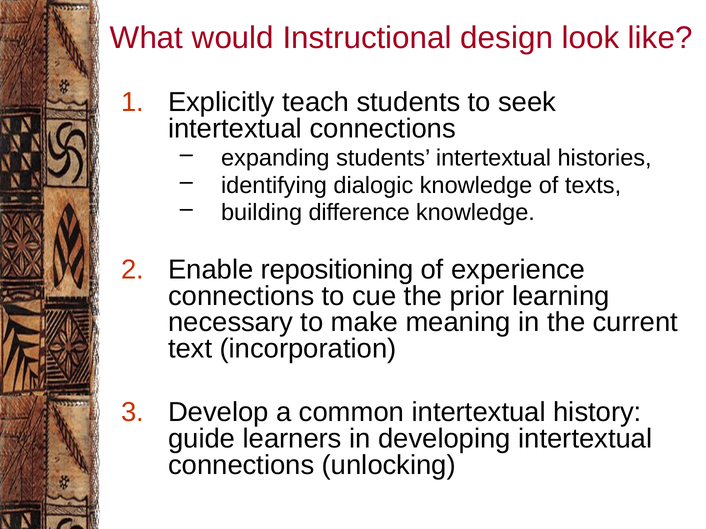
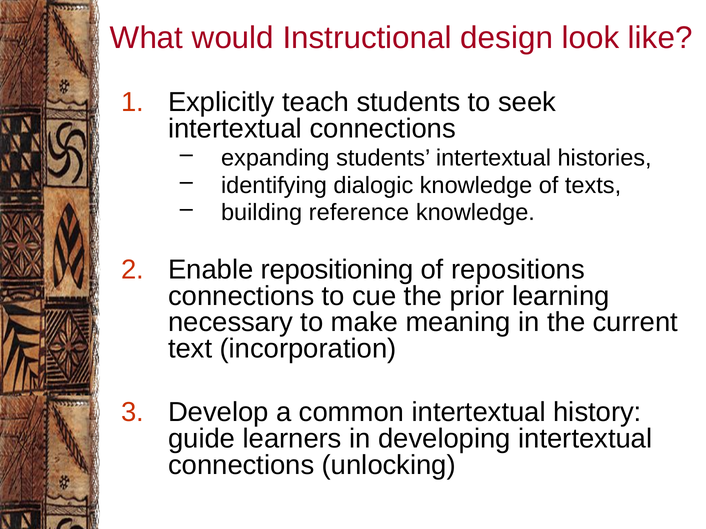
difference: difference -> reference
experience: experience -> repositions
